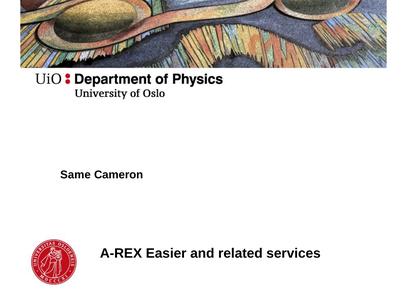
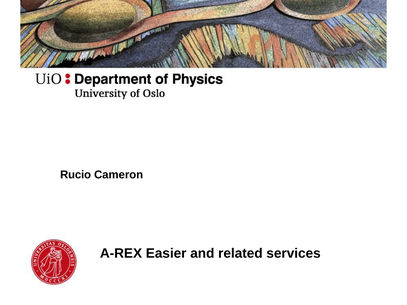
Same: Same -> Rucio
